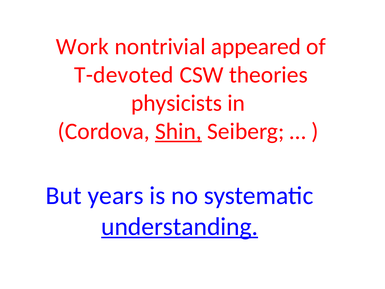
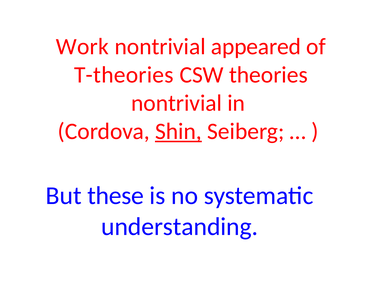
T-devoted: T-devoted -> T-theories
physicists at (177, 103): physicists -> nontrivial
years: years -> these
understanding underline: present -> none
